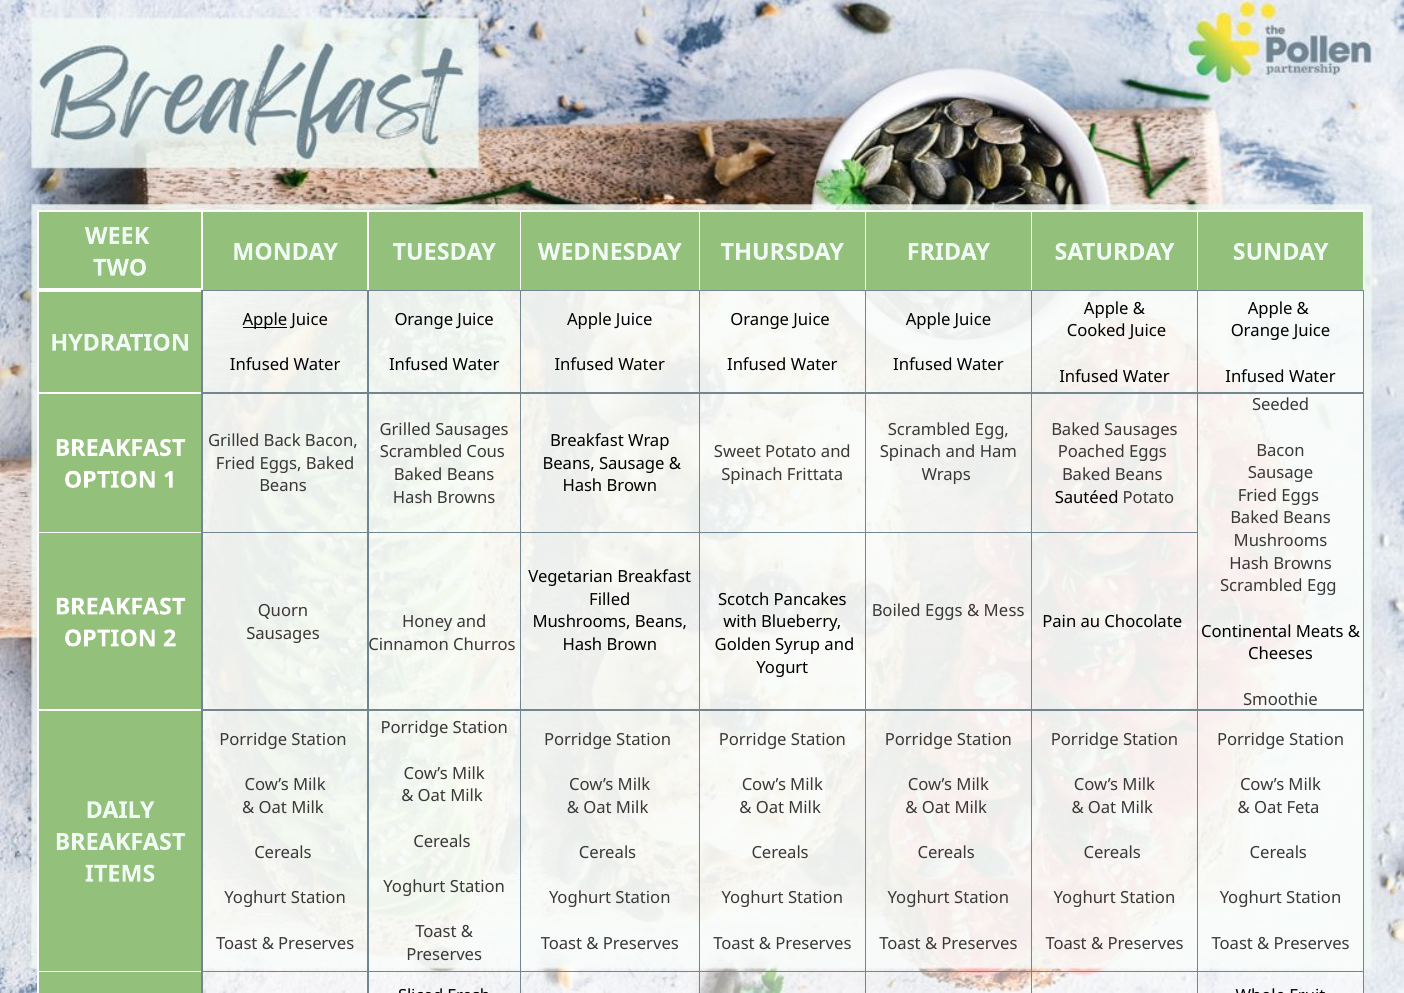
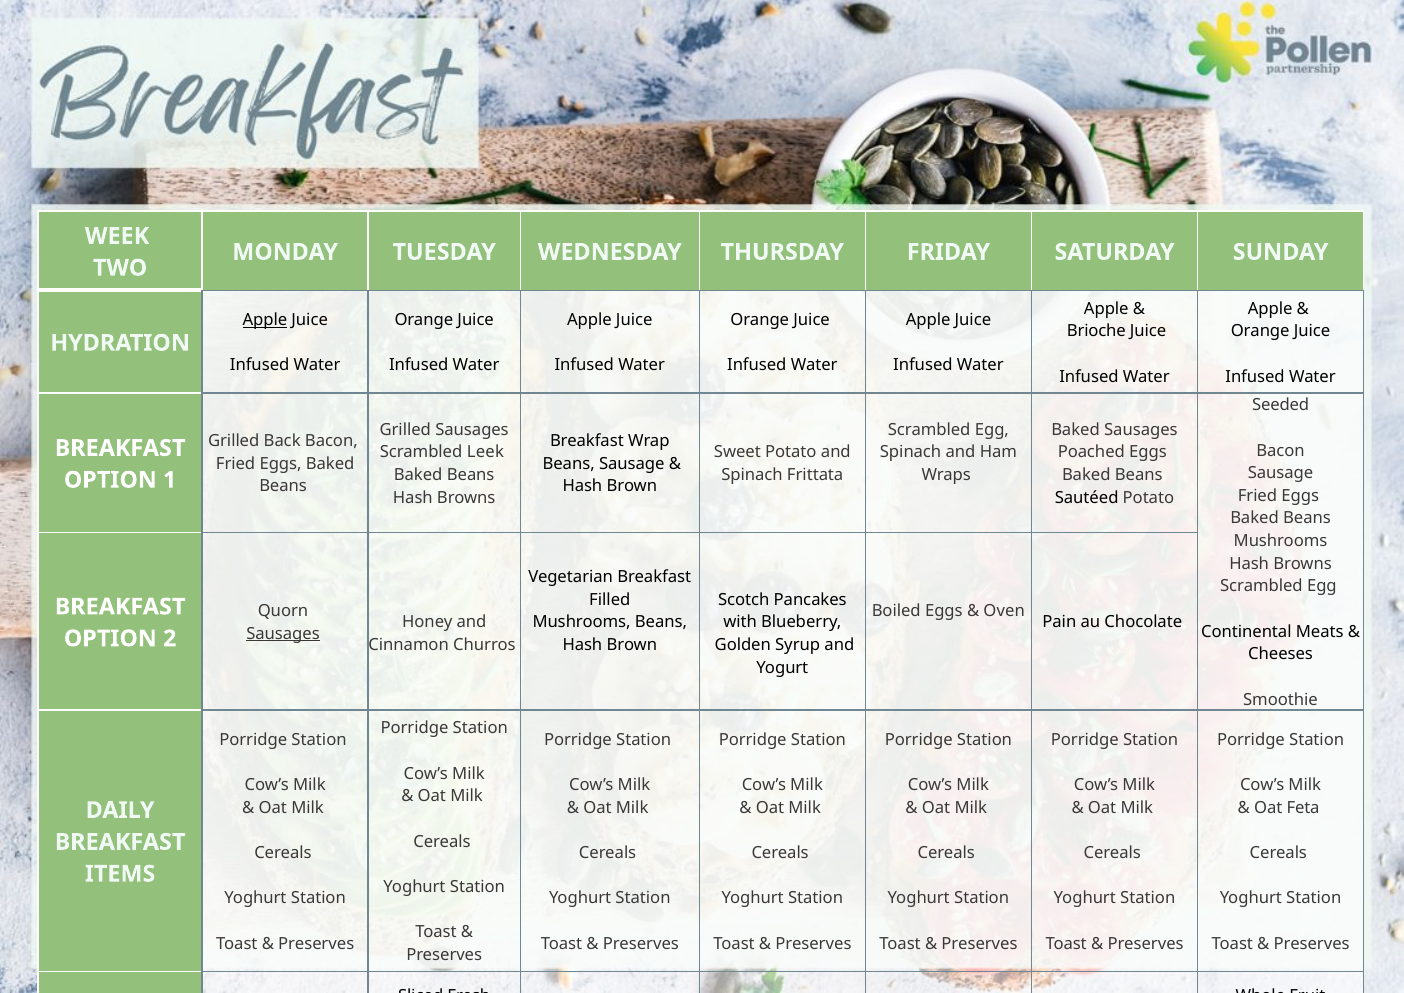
Cooked: Cooked -> Brioche
Cous: Cous -> Leek
Mess: Mess -> Oven
Sausages at (283, 633) underline: none -> present
